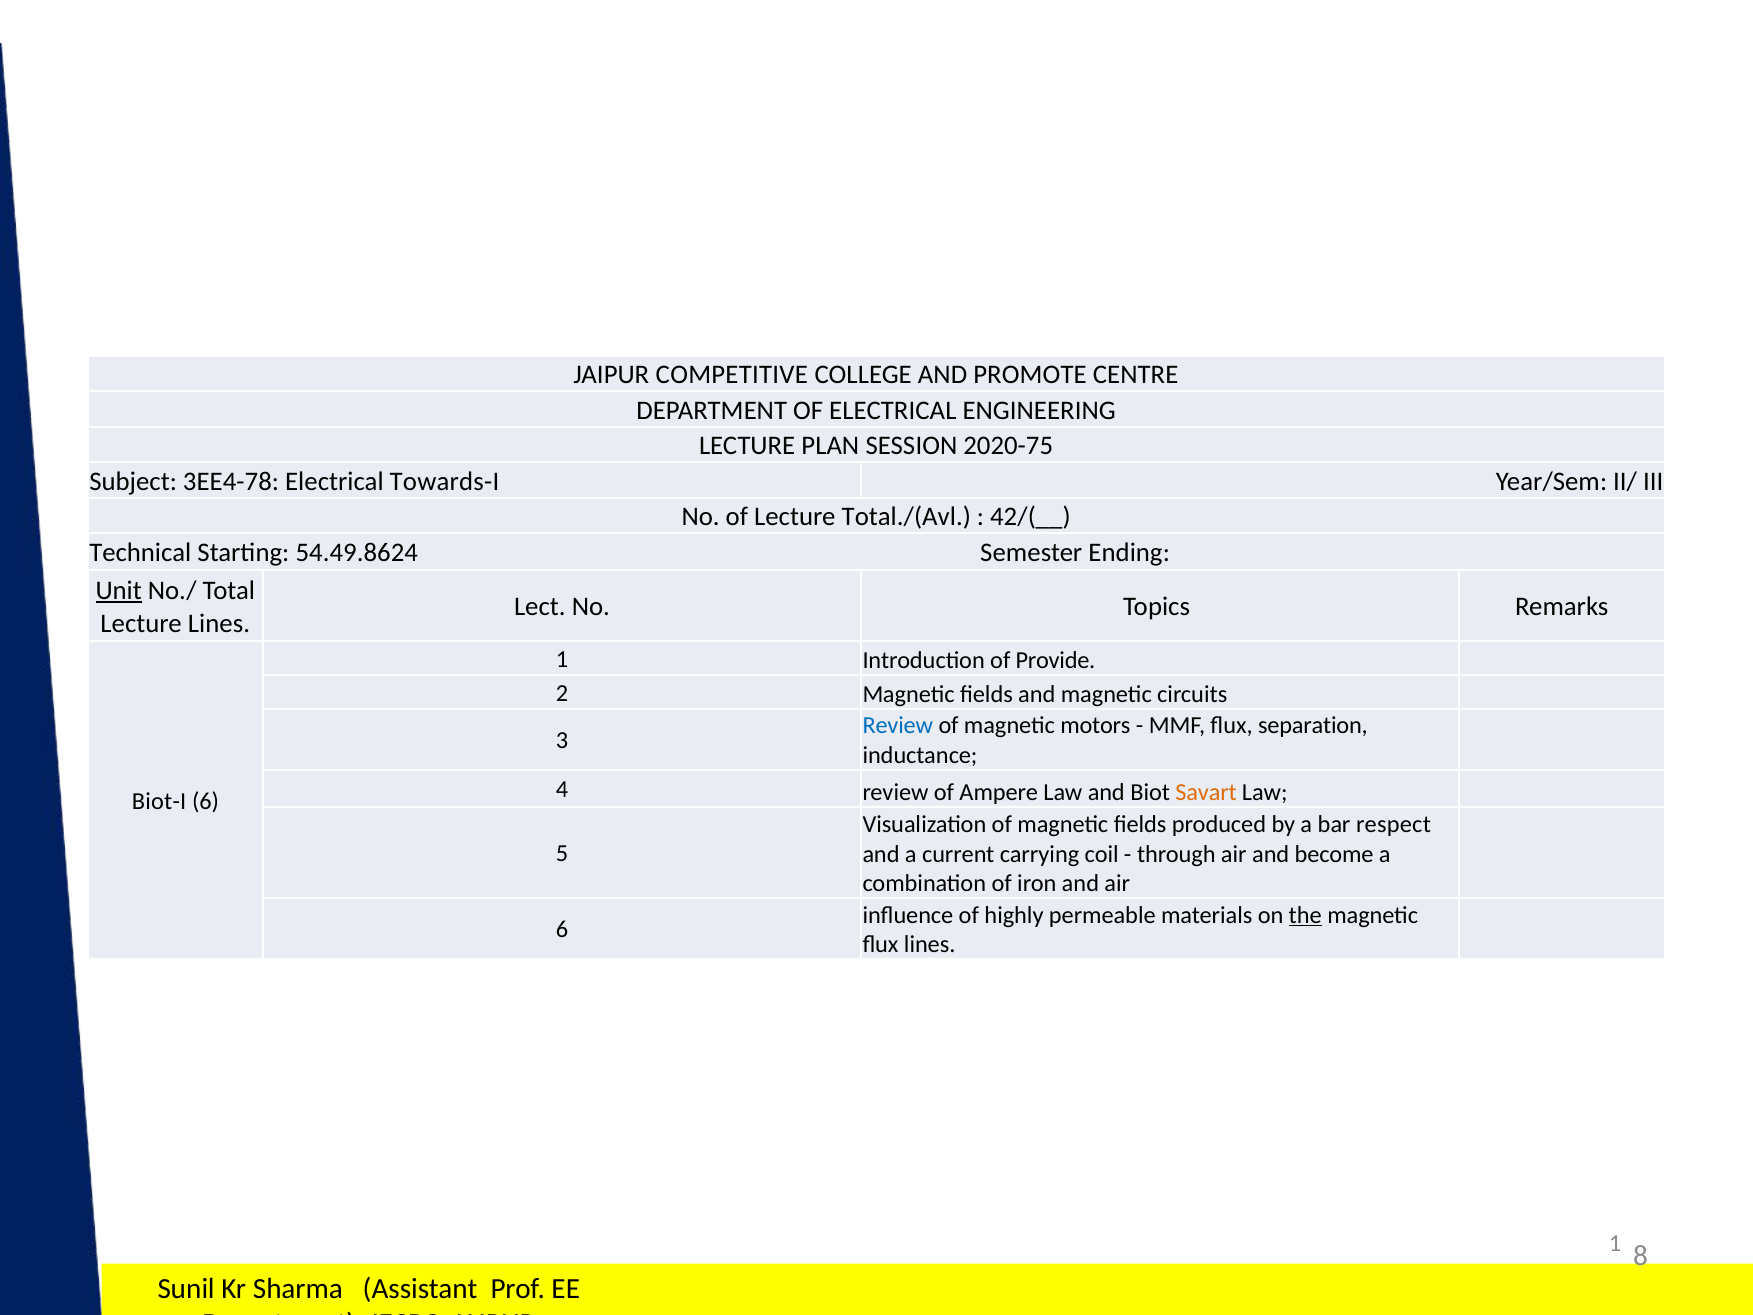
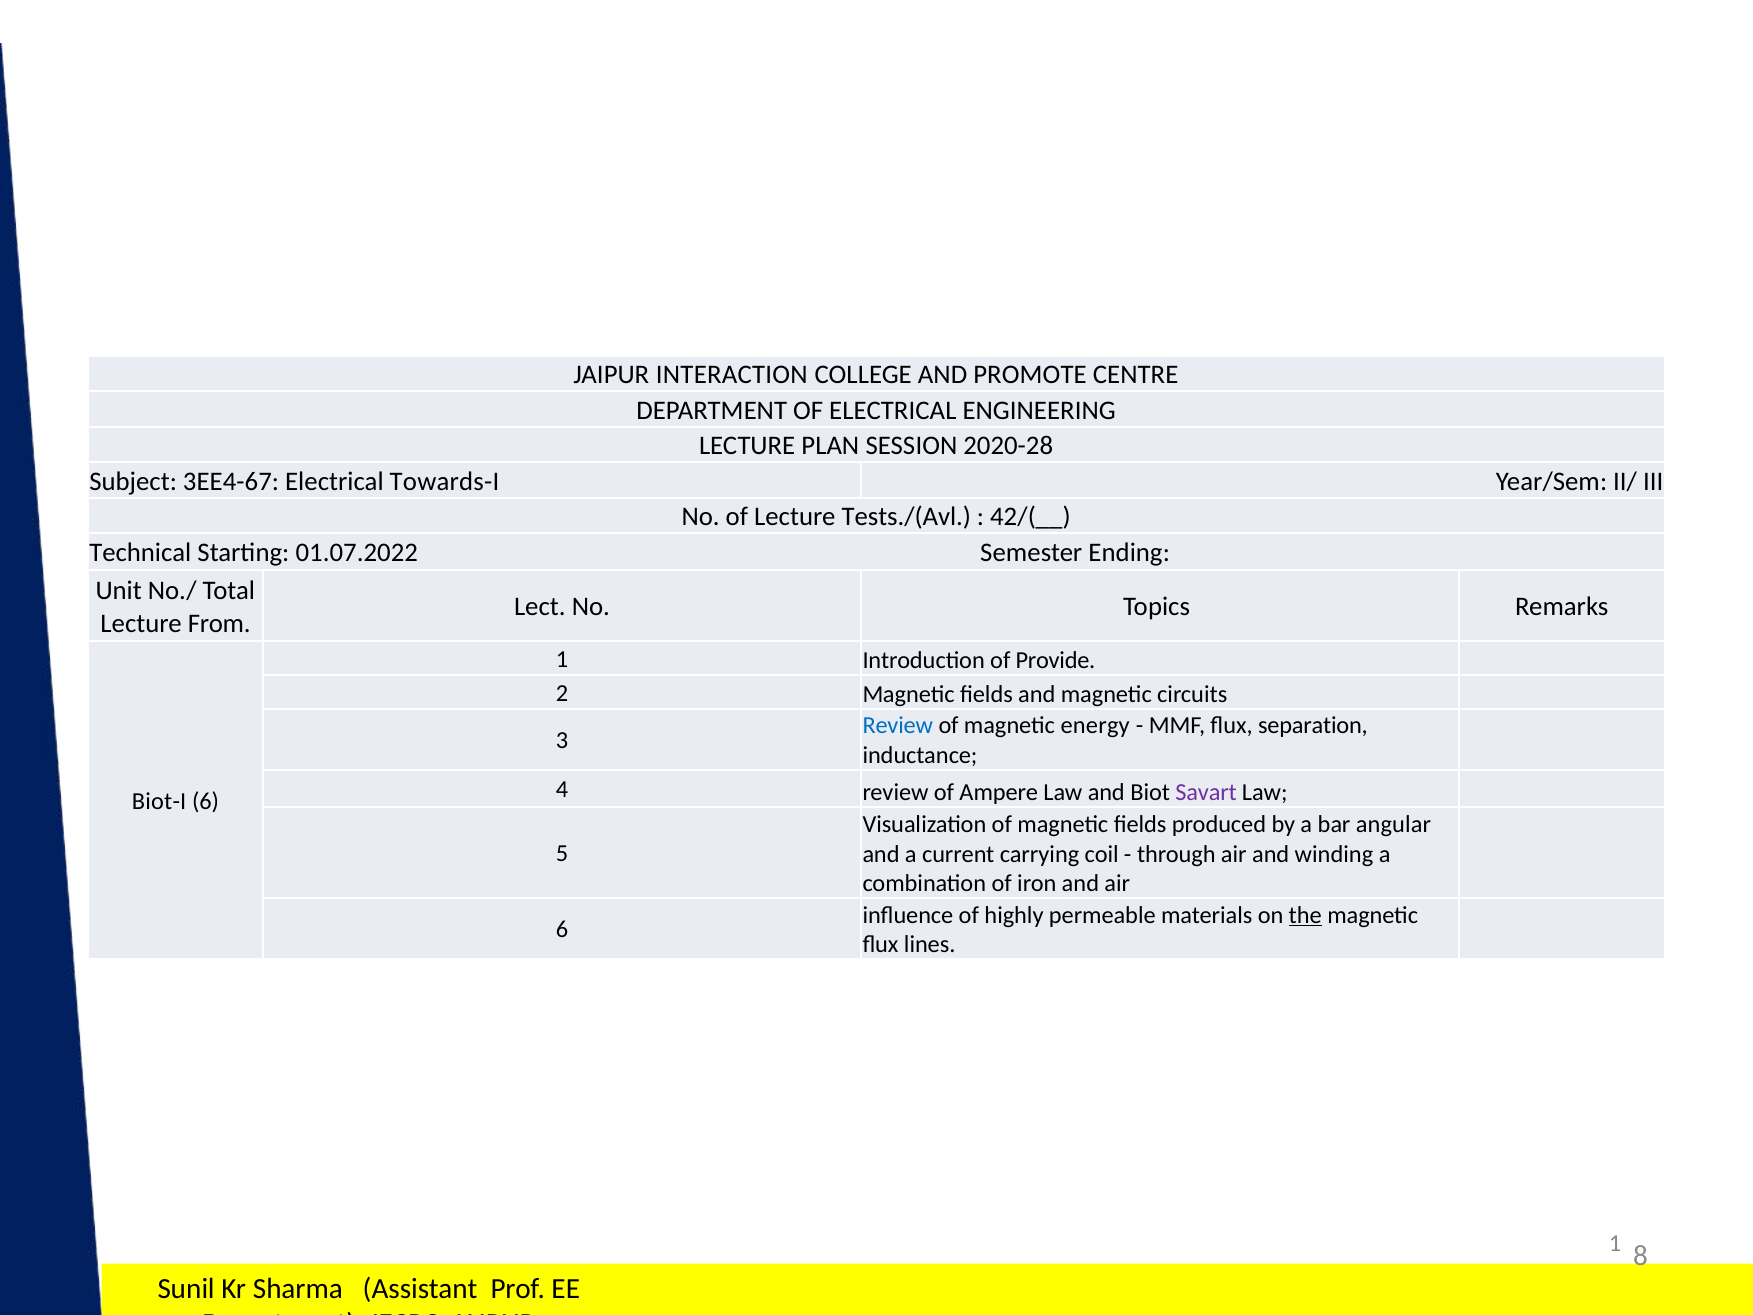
COMPETITIVE: COMPETITIVE -> INTERACTION
2020-75: 2020-75 -> 2020-28
3EE4-78: 3EE4-78 -> 3EE4-67
Total./(Avl: Total./(Avl -> Tests./(Avl
54.49.8624: 54.49.8624 -> 01.07.2022
Unit underline: present -> none
Lecture Lines: Lines -> From
motors: motors -> energy
Savart colour: orange -> purple
respect: respect -> angular
become: become -> winding
